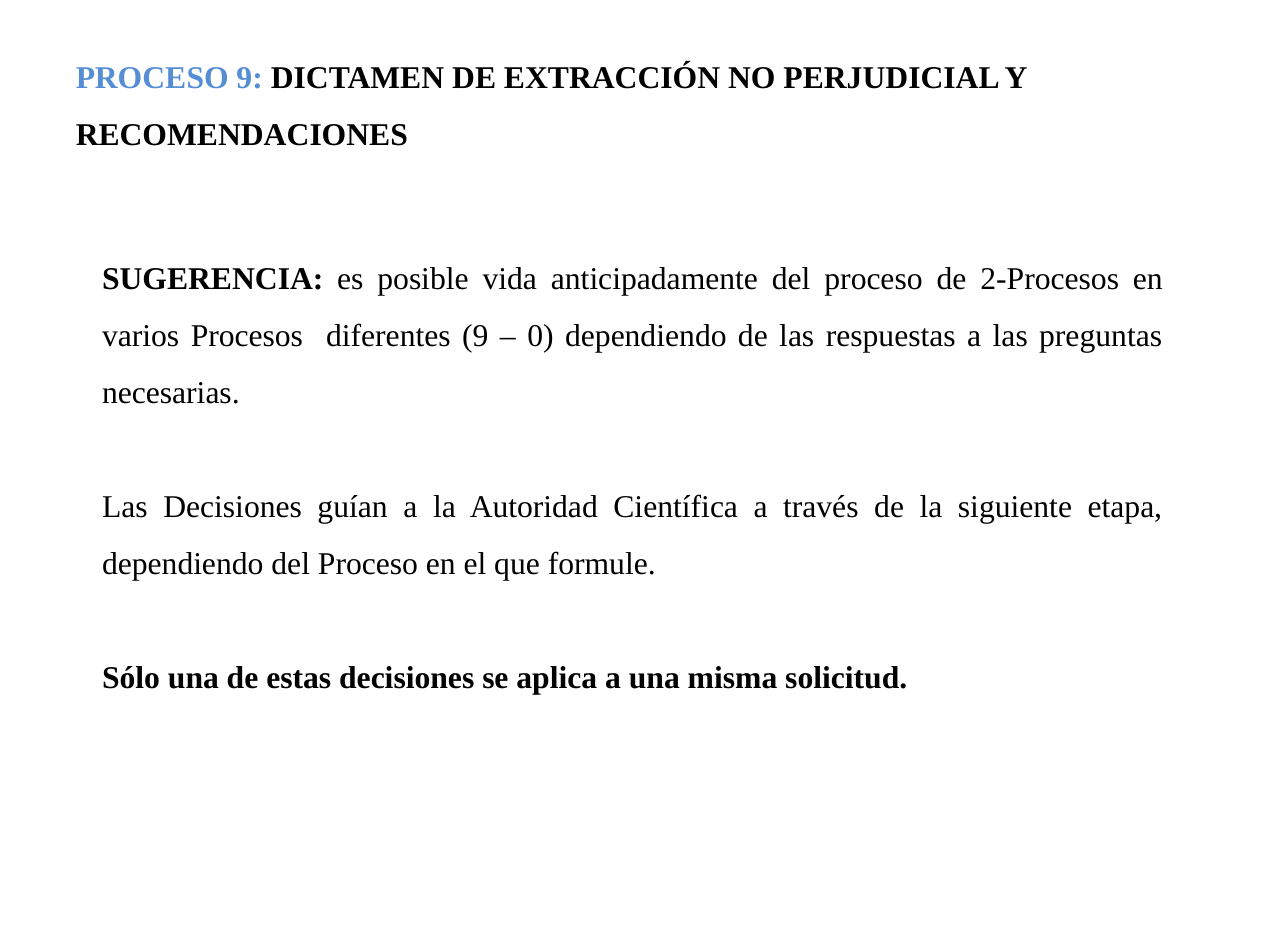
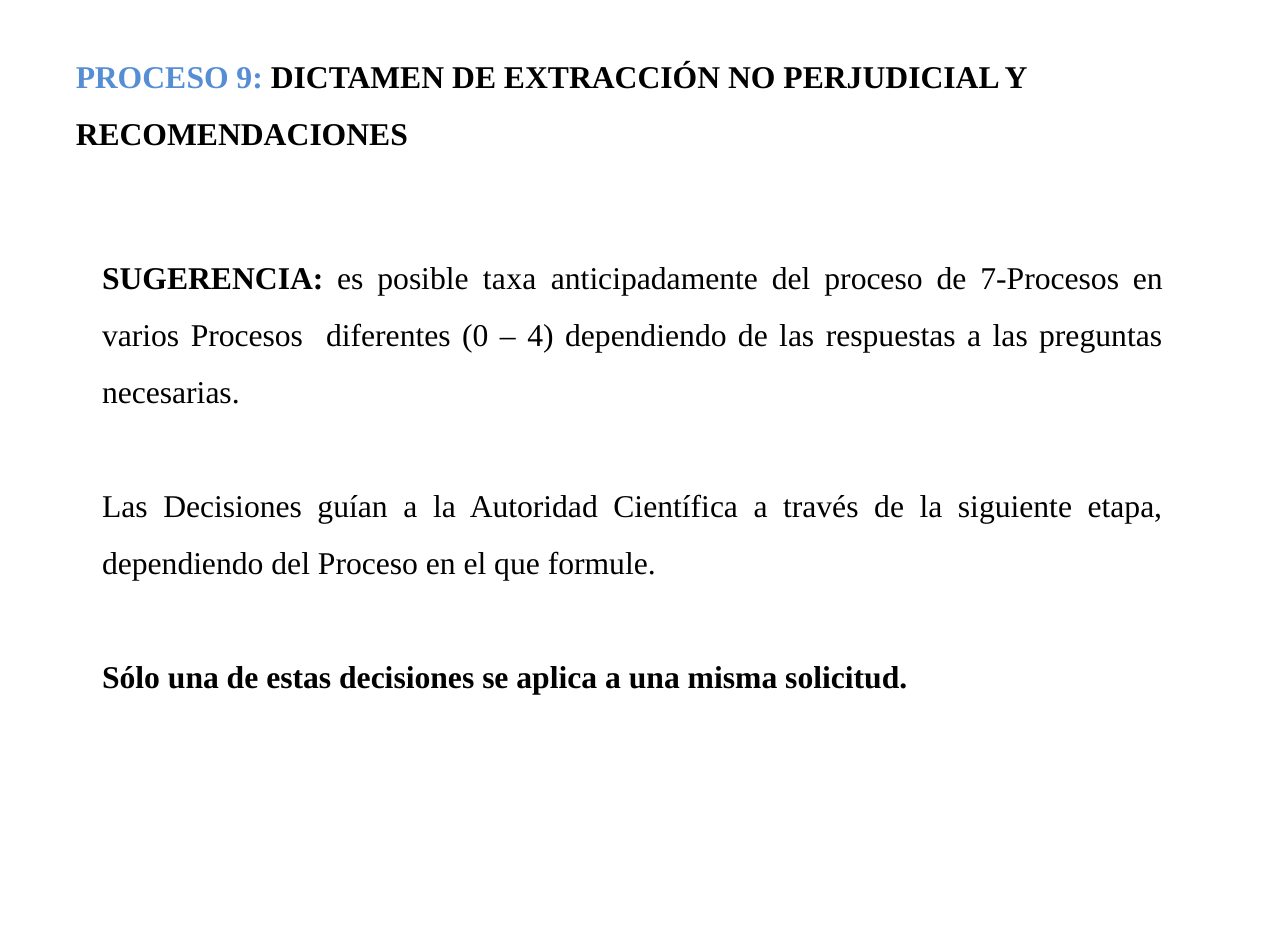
vida: vida -> taxa
2-Procesos: 2-Procesos -> 7-Procesos
diferentes 9: 9 -> 0
0: 0 -> 4
